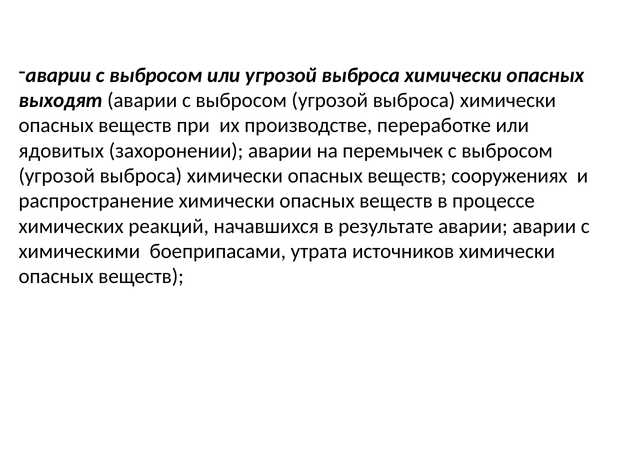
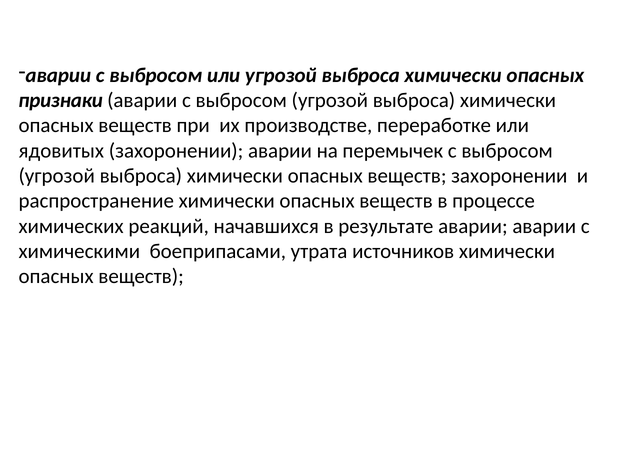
выходят: выходят -> признаки
веществ сооружениях: сооружениях -> захоронении
